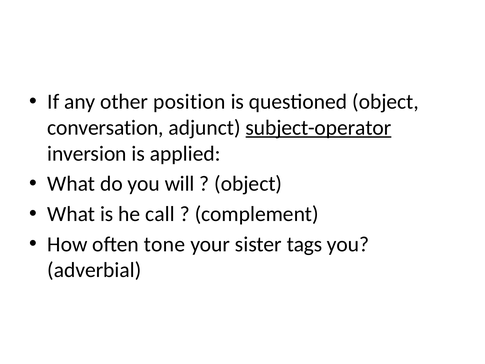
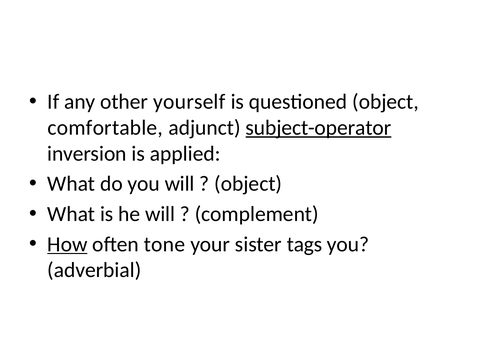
position: position -> yourself
conversation: conversation -> comfortable
he call: call -> will
How underline: none -> present
